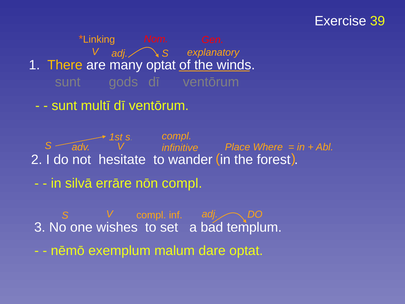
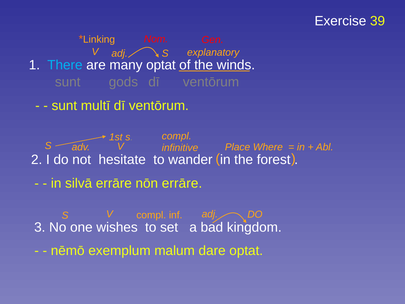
There colour: yellow -> light blue
nōn compl: compl -> errāre
templum: templum -> kingdom
